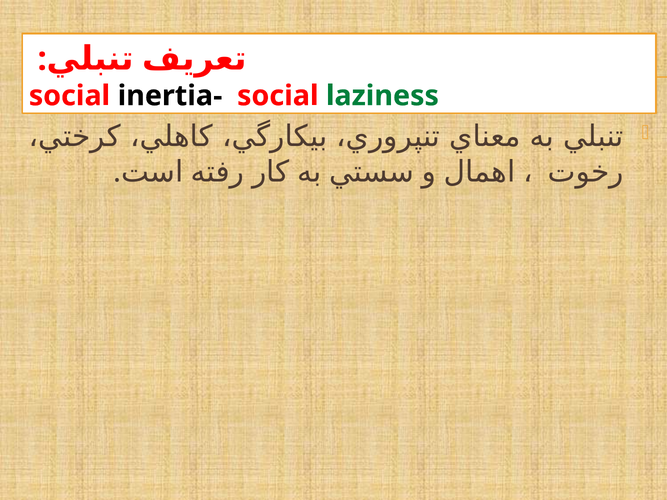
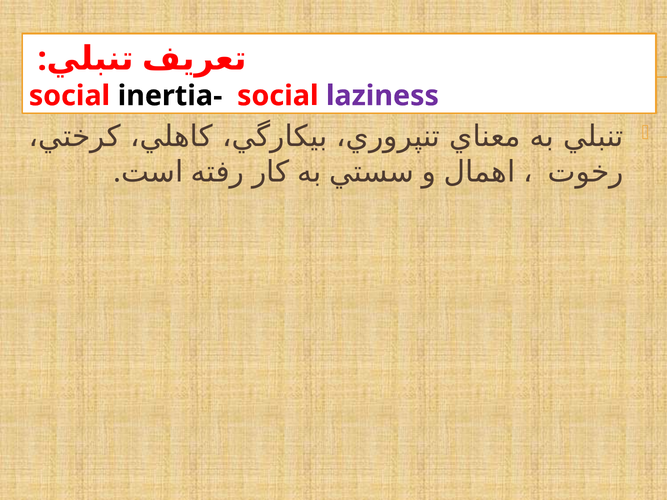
laziness colour: green -> purple
